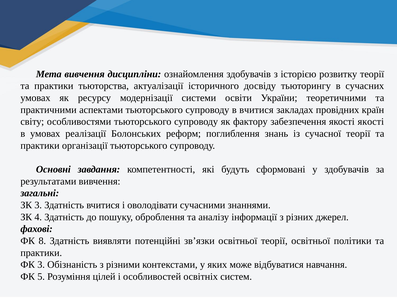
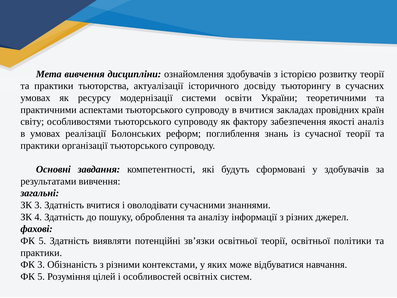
якості якості: якості -> аналіз
8 at (42, 241): 8 -> 5
